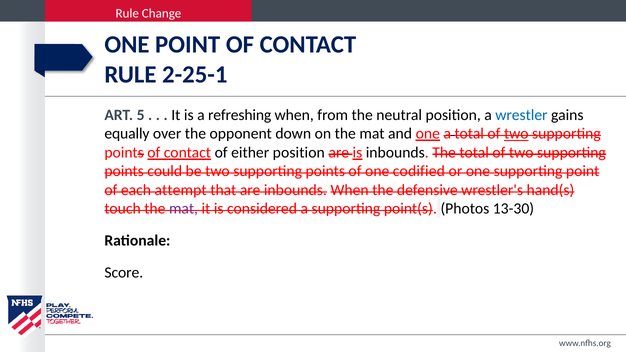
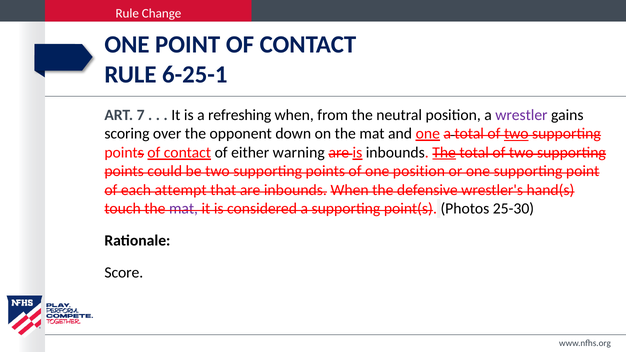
2-25-1: 2-25-1 -> 6-25-1
5: 5 -> 7
wrestler colour: blue -> purple
equally: equally -> scoring
either position: position -> warning
The at (444, 153) underline: none -> present
one codified: codified -> position
13-30: 13-30 -> 25-30
